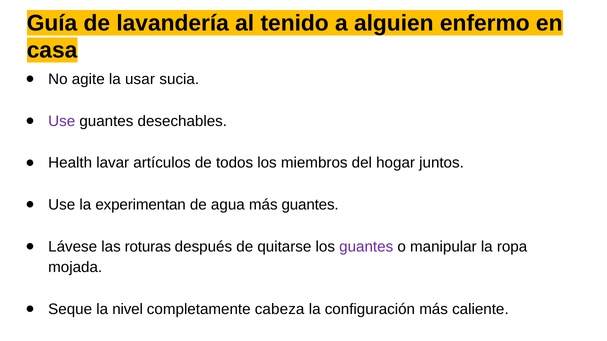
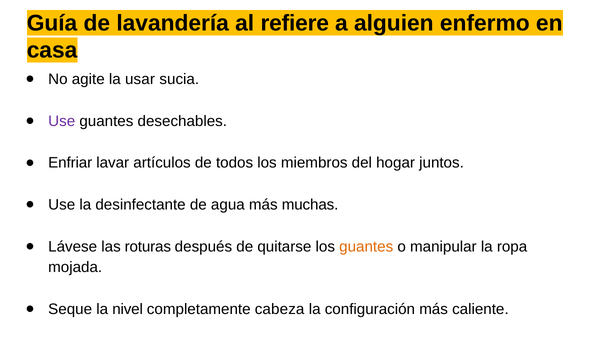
tenido: tenido -> refiere
Health: Health -> Enfriar
experimentan: experimentan -> desinfectante
más guantes: guantes -> muchas
guantes at (366, 247) colour: purple -> orange
